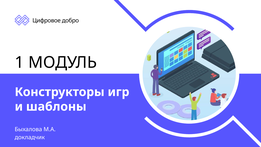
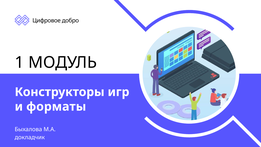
шаблоны: шаблоны -> форматы
